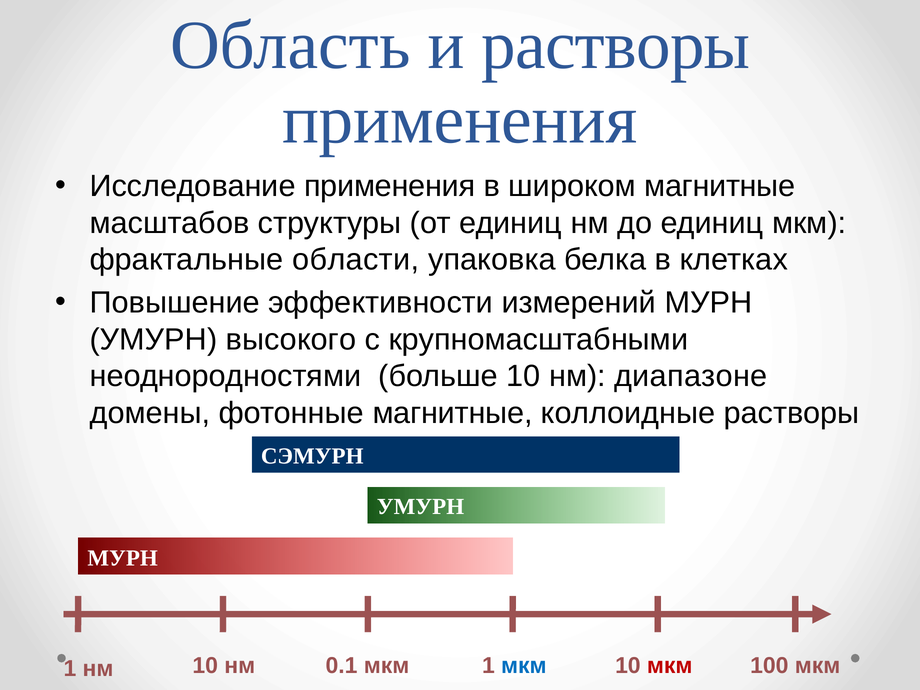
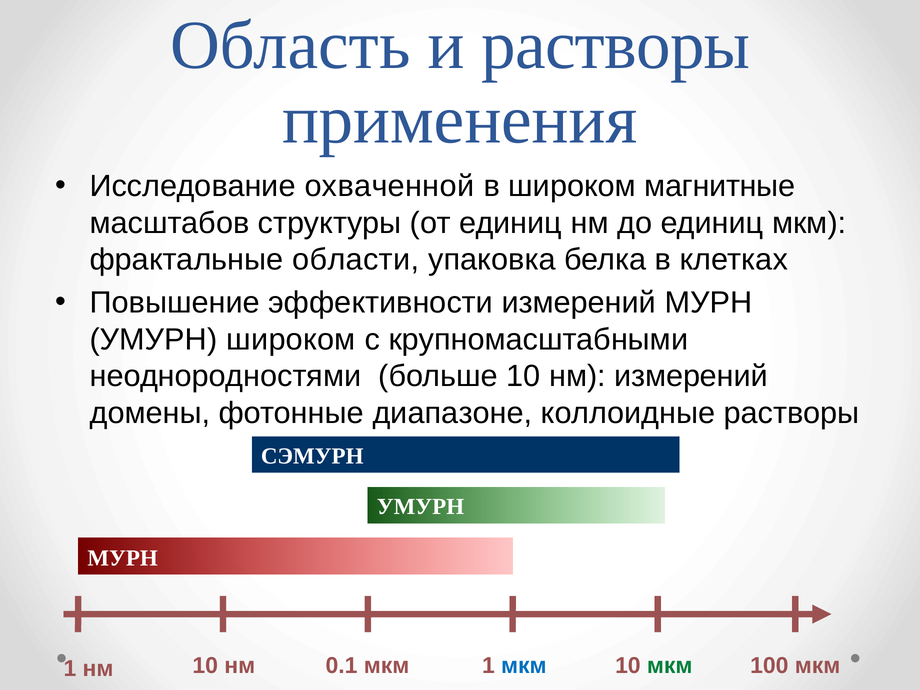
Исследованиe применения: применения -> охваченной
УМУРН высокого: высокого -> широком
нм диапазоне: диапазоне -> измерений
фотонные магнитные: магнитные -> диапазоне
мкм at (670, 666) colour: red -> green
